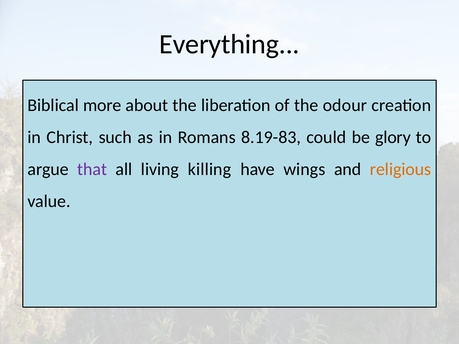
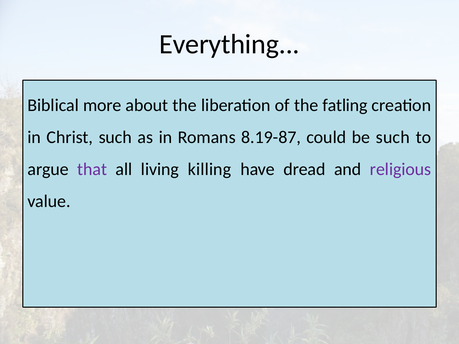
odour: odour -> fatling
8.19-83: 8.19-83 -> 8.19-87
be glory: glory -> such
wings: wings -> dread
religious colour: orange -> purple
